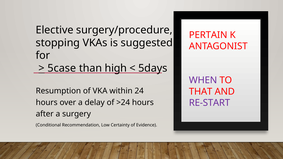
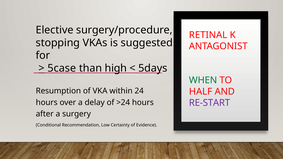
PERTAIN: PERTAIN -> RETINAL
WHEN colour: purple -> green
THAT: THAT -> HALF
